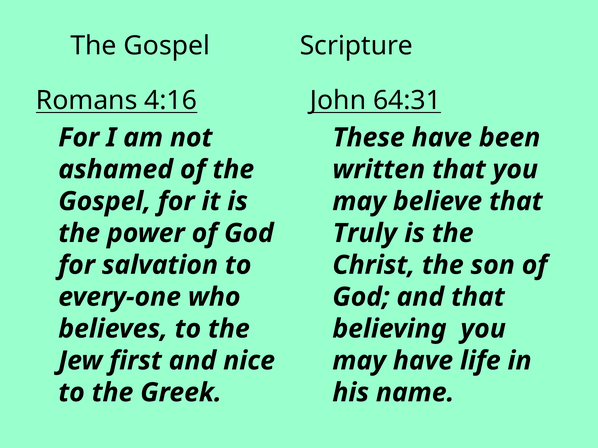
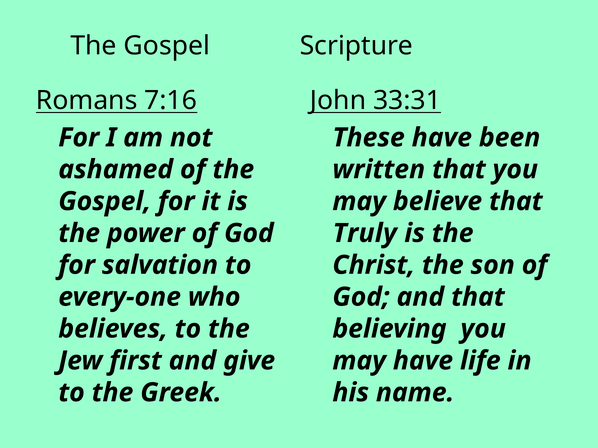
4:16: 4:16 -> 7:16
64:31: 64:31 -> 33:31
nice: nice -> give
